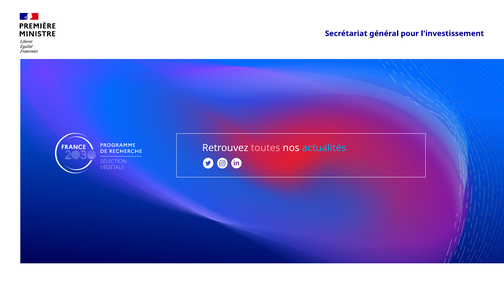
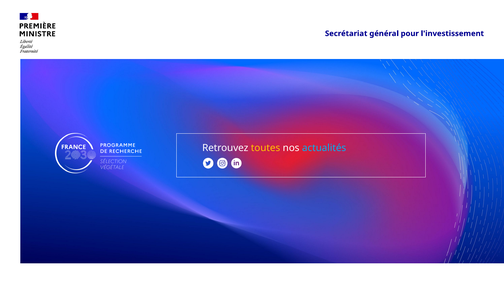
toutes colour: pink -> yellow
